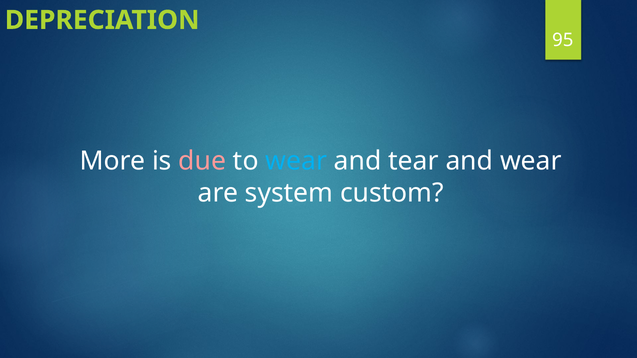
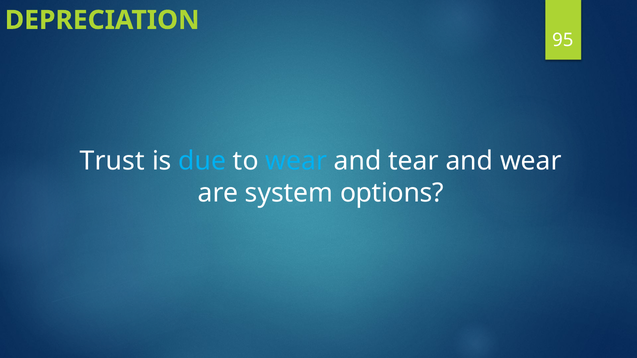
More: More -> Trust
due colour: pink -> light blue
custom: custom -> options
